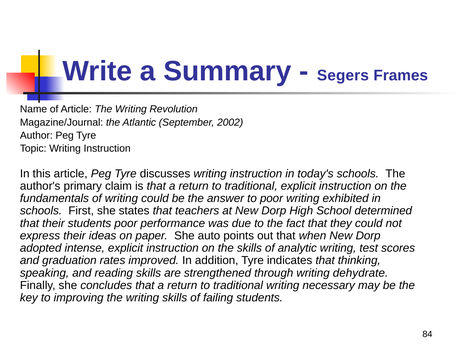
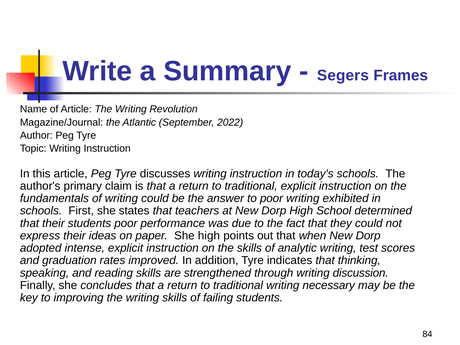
2002: 2002 -> 2022
She auto: auto -> high
dehydrate: dehydrate -> discussion
